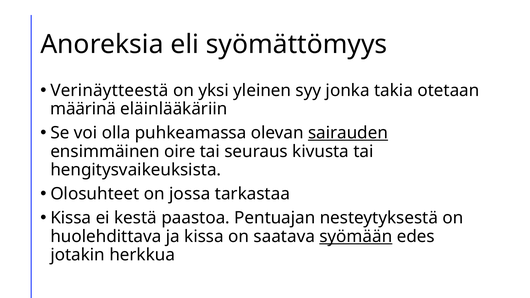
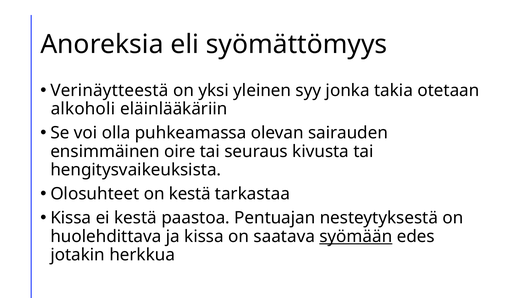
määrinä: määrinä -> alkoholi
sairauden underline: present -> none
on jossa: jossa -> kestä
